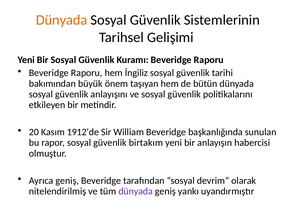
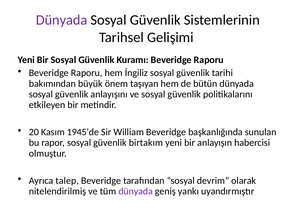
Dünyada at (62, 20) colour: orange -> purple
1912’de: 1912’de -> 1945’de
Ayrıca geniş: geniş -> talep
